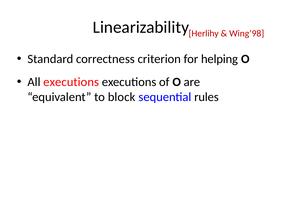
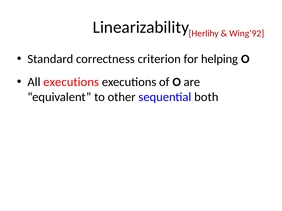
Wing’98: Wing’98 -> Wing’92
block: block -> other
rules: rules -> both
